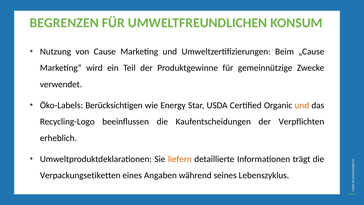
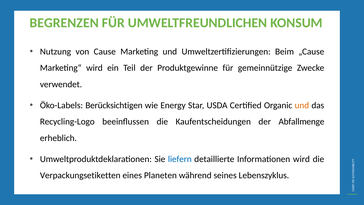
Verpflichten: Verpflichten -> Abfallmenge
liefern colour: orange -> blue
Informationen trägt: trägt -> wird
Angaben: Angaben -> Planeten
